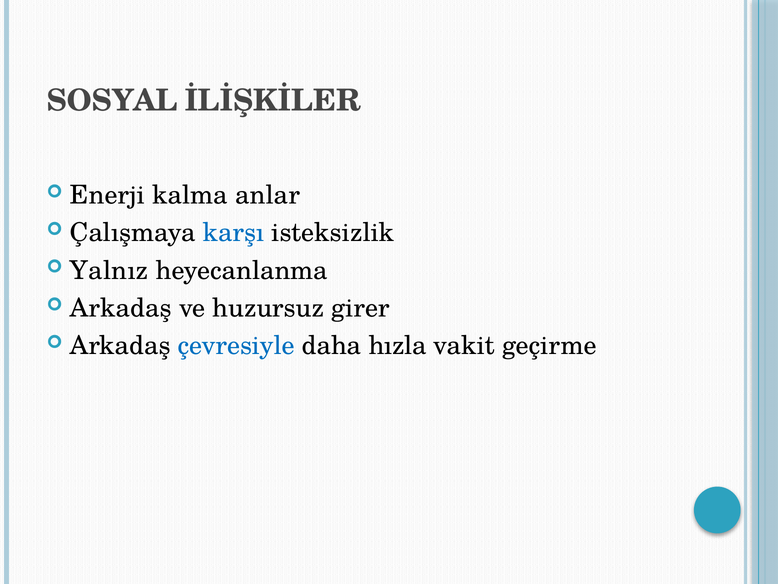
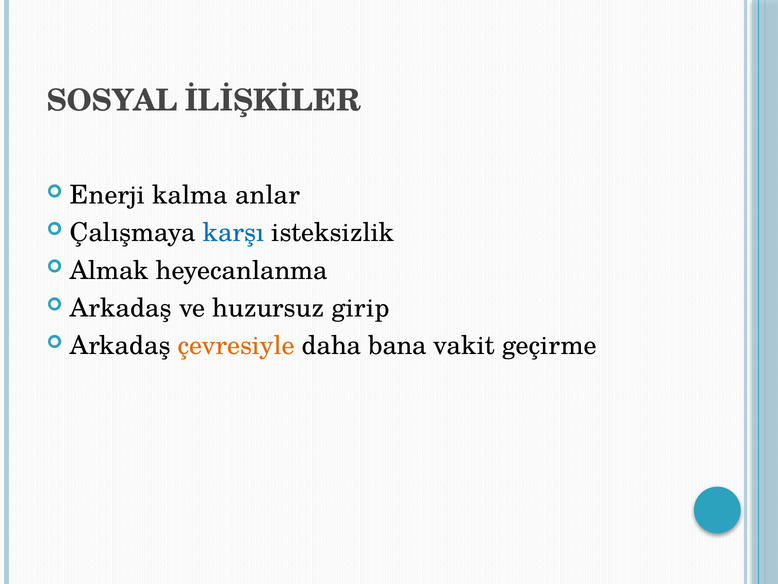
Yalnız: Yalnız -> Almak
girer: girer -> girip
çevresiyle colour: blue -> orange
hızla: hızla -> bana
